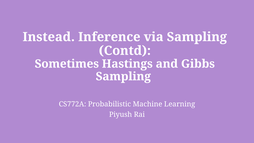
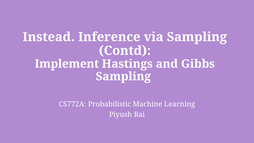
Sometimes: Sometimes -> Implement
